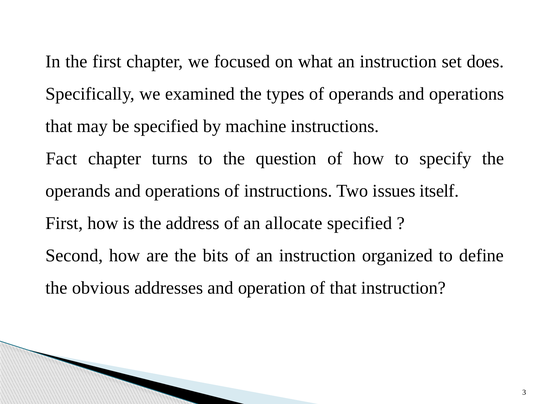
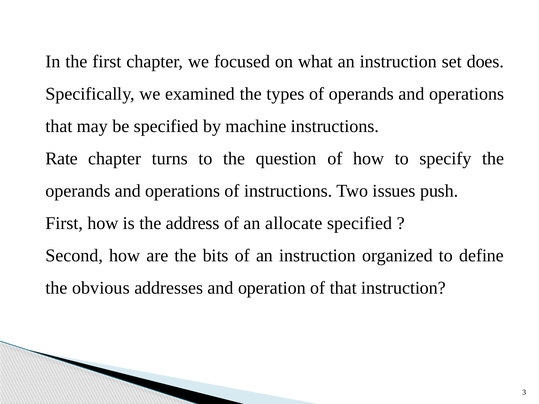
Fact: Fact -> Rate
itself: itself -> push
